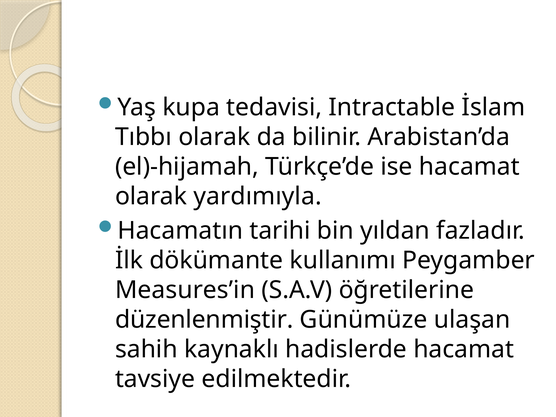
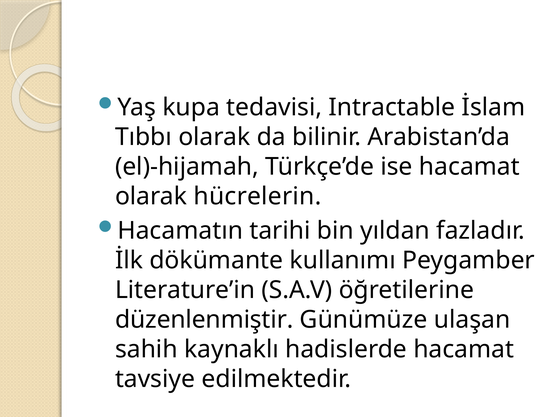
yardımıyla: yardımıyla -> hücrelerin
Measures’in: Measures’in -> Literature’in
